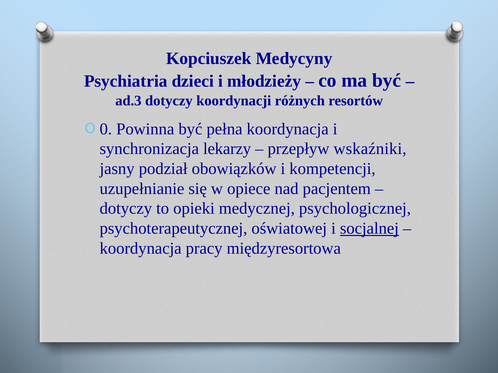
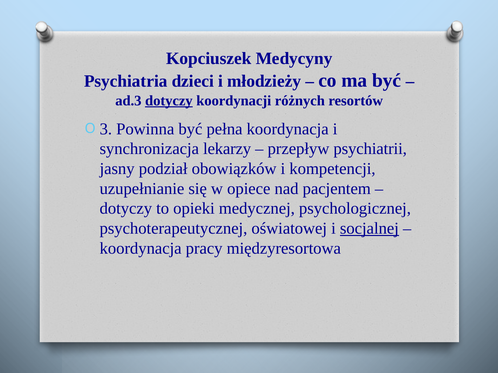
dotyczy at (169, 101) underline: none -> present
0: 0 -> 3
wskaźniki: wskaźniki -> psychiatrii
